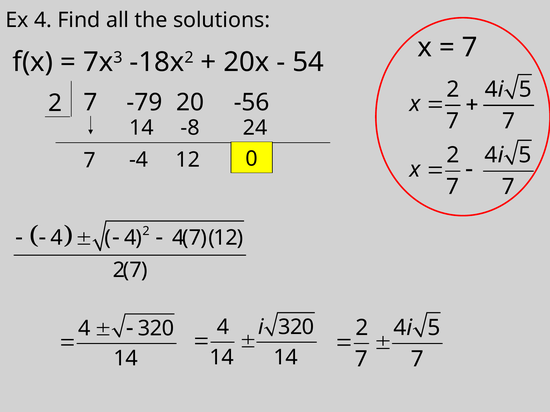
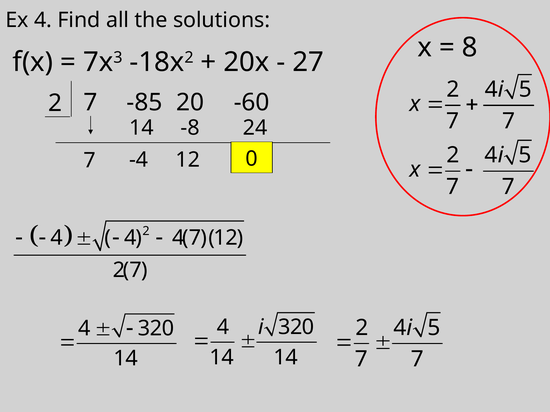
7 at (470, 47): 7 -> 8
54: 54 -> 27
-79: -79 -> -85
-56: -56 -> -60
